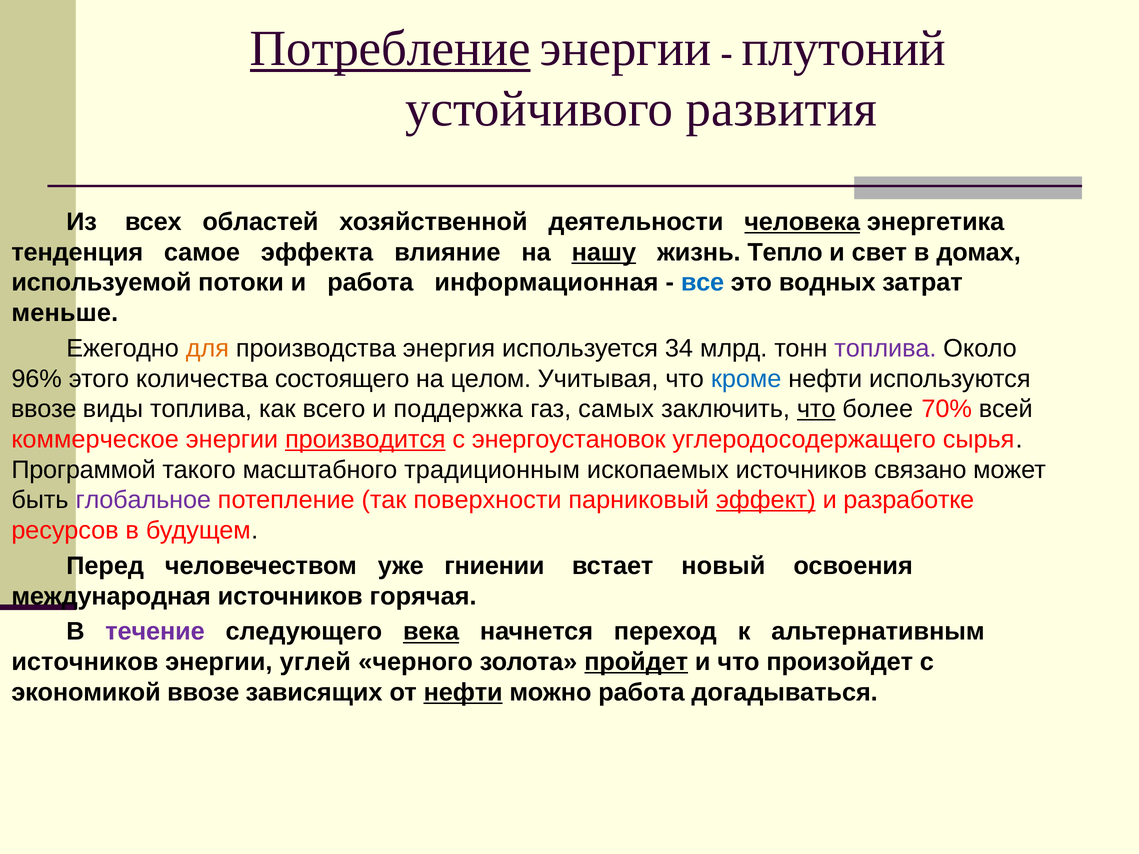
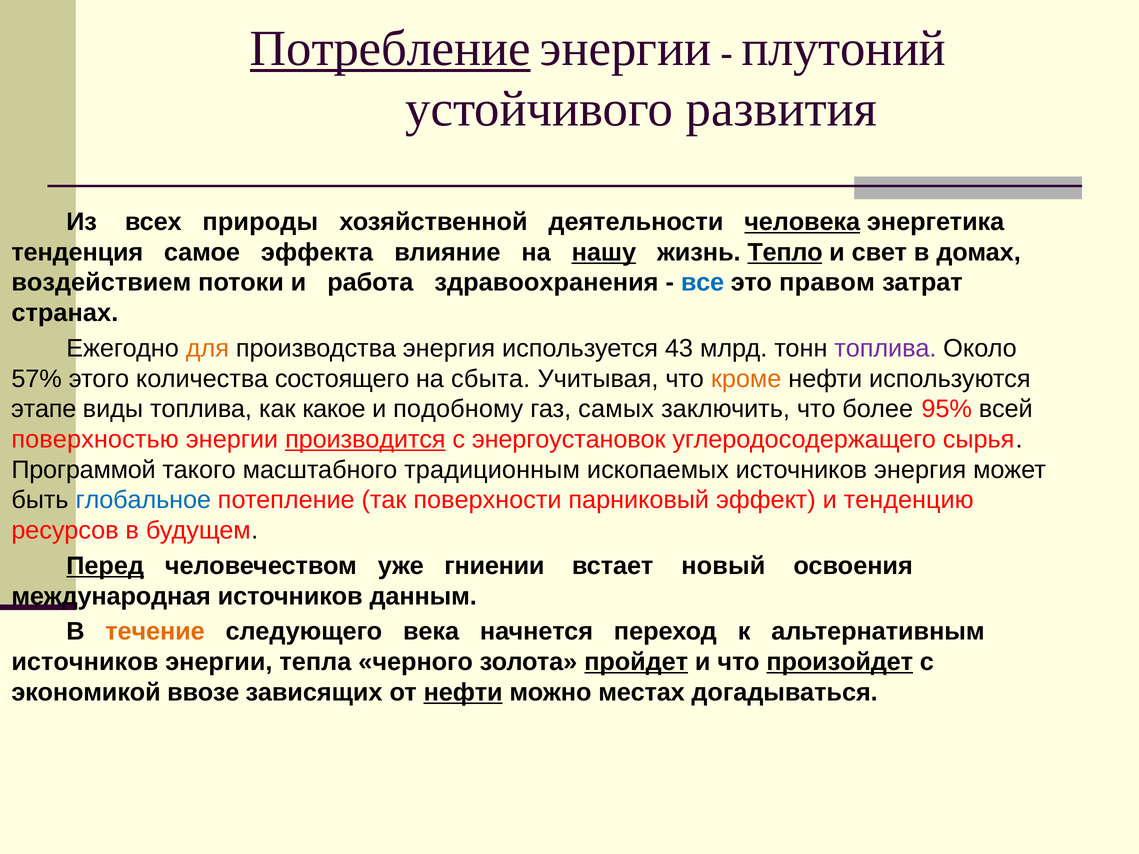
областей: областей -> природы
Тепло underline: none -> present
используемой: используемой -> воздействием
информационная: информационная -> здравоохранения
водных: водных -> правом
меньше: меньше -> странах
34: 34 -> 43
96%: 96% -> 57%
целом: целом -> сбыта
кроме colour: blue -> orange
ввозе at (44, 409): ввозе -> этапе
всего: всего -> какое
поддержка: поддержка -> подобному
что at (816, 409) underline: present -> none
70%: 70% -> 95%
коммерческое: коммерческое -> поверхностью
источников связано: связано -> энергия
глобальное colour: purple -> blue
эффект underline: present -> none
разработке: разработке -> тенденцию
Перед underline: none -> present
горячая: горячая -> данным
течение colour: purple -> orange
века underline: present -> none
углей: углей -> тепла
произойдет underline: none -> present
можно работа: работа -> местах
